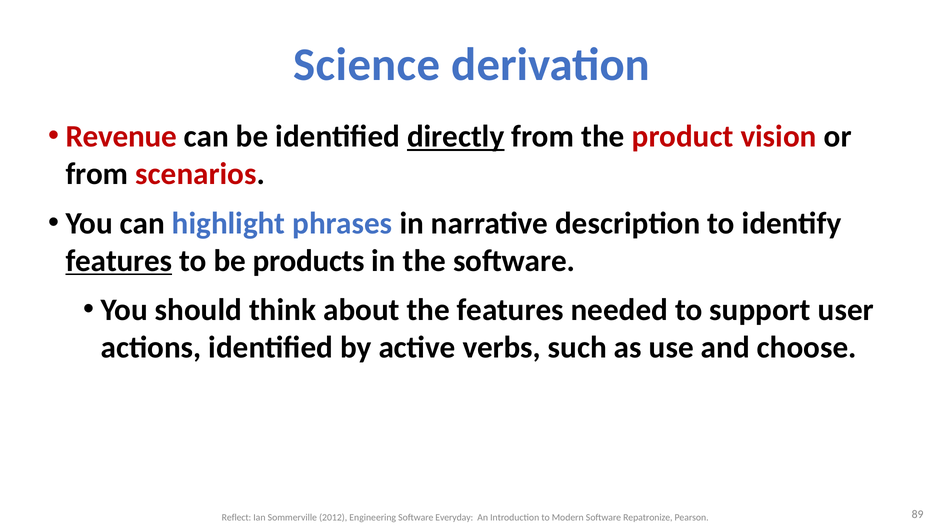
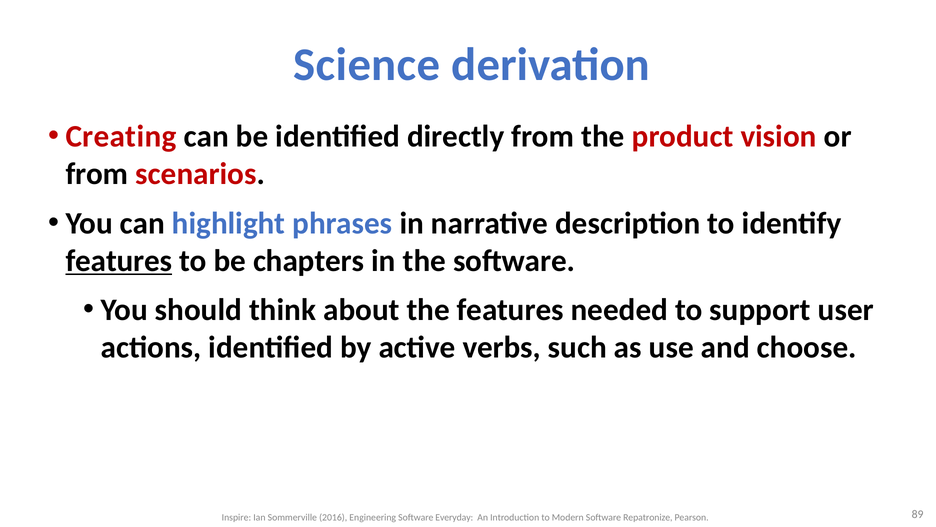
Revenue: Revenue -> Creating
directly underline: present -> none
products: products -> chapters
Reflect: Reflect -> Inspire
2012: 2012 -> 2016
